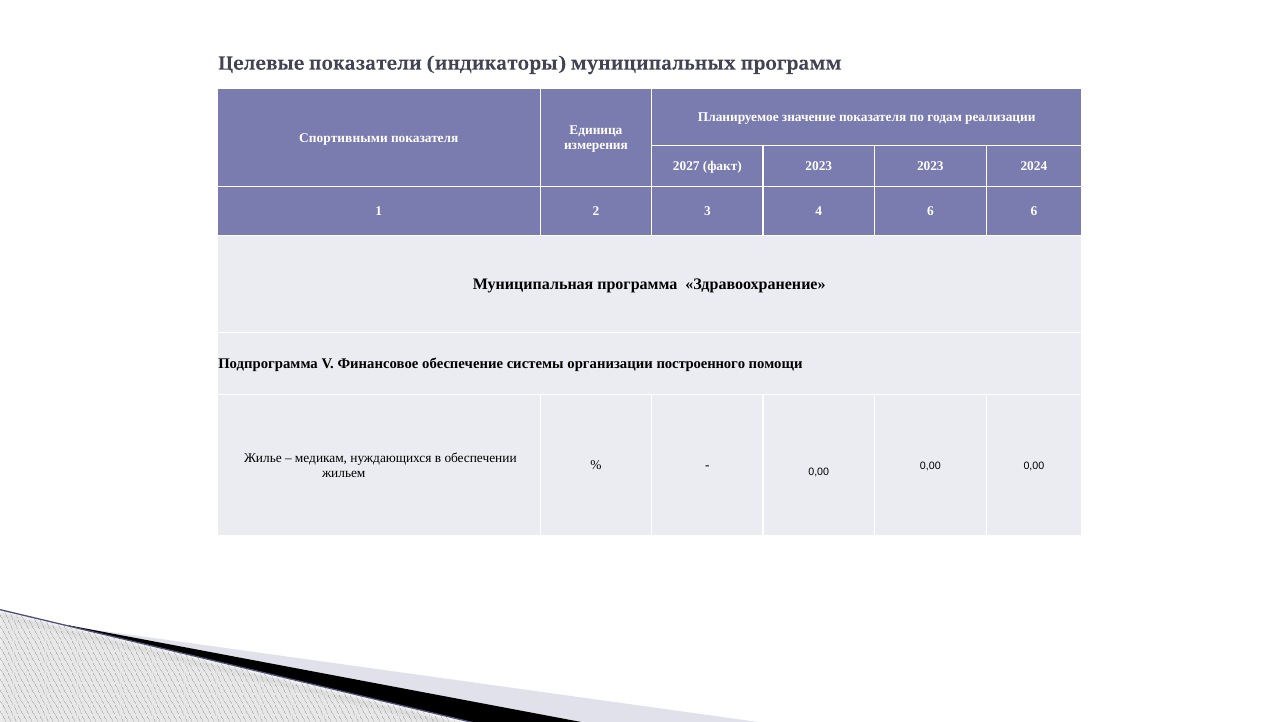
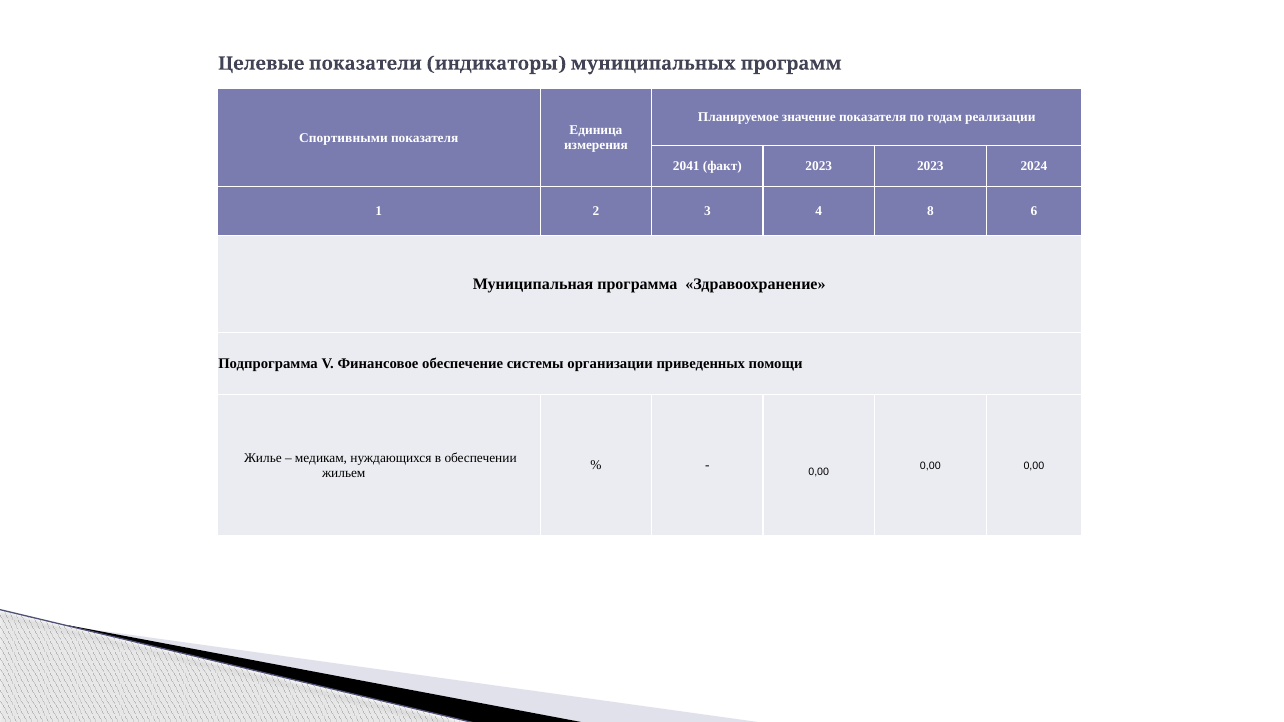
2027: 2027 -> 2041
4 6: 6 -> 8
построенного: построенного -> приведенных
